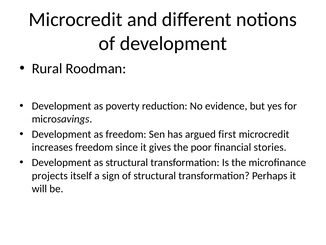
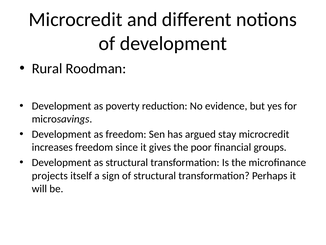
first: first -> stay
stories: stories -> groups
